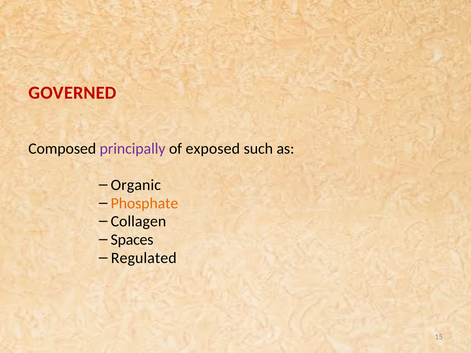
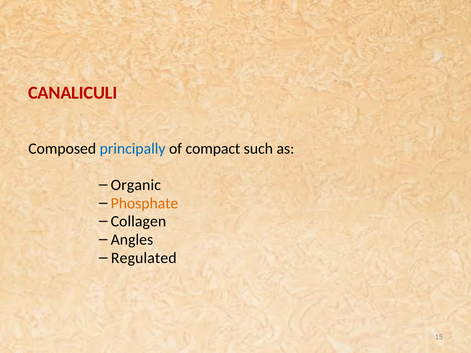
GOVERNED: GOVERNED -> CANALICULI
principally colour: purple -> blue
exposed: exposed -> compact
Spaces: Spaces -> Angles
